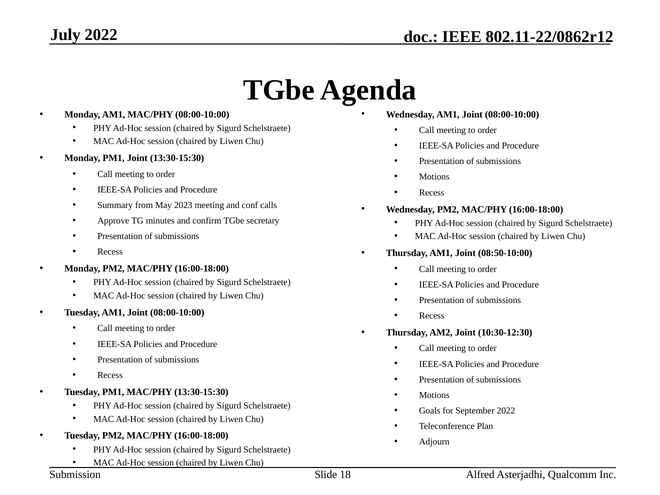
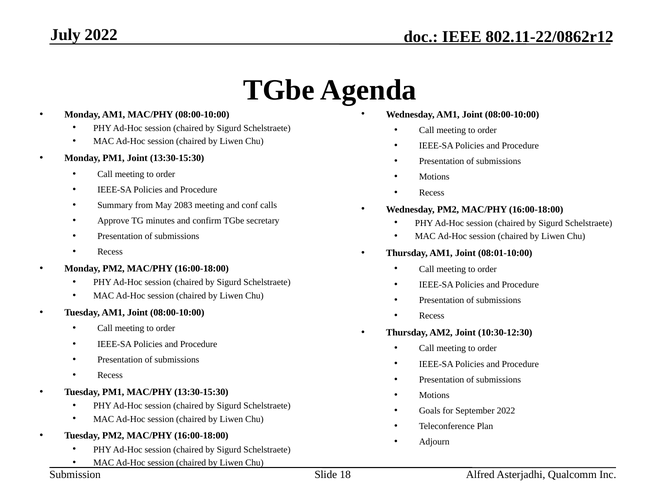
2023: 2023 -> 2083
08:50-10:00: 08:50-10:00 -> 08:01-10:00
